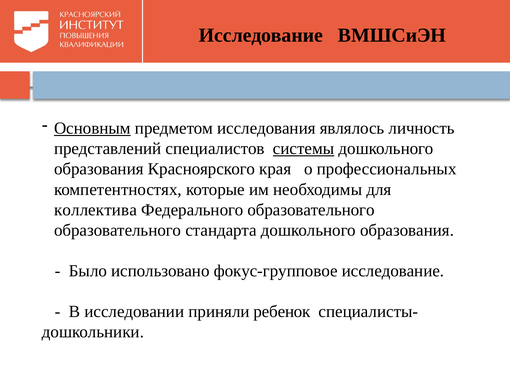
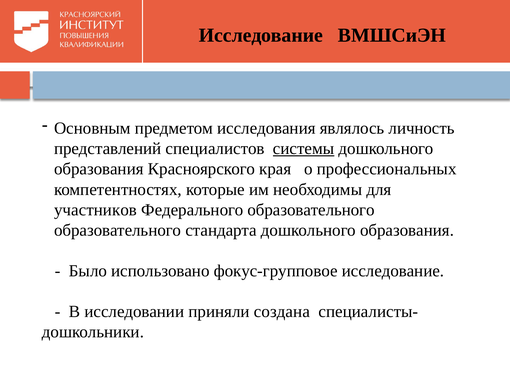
Основным underline: present -> none
коллектива: коллектива -> участников
ребенок: ребенок -> создана
